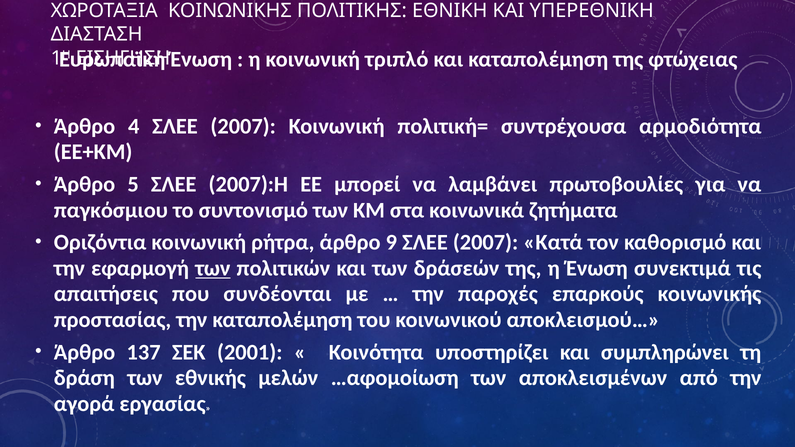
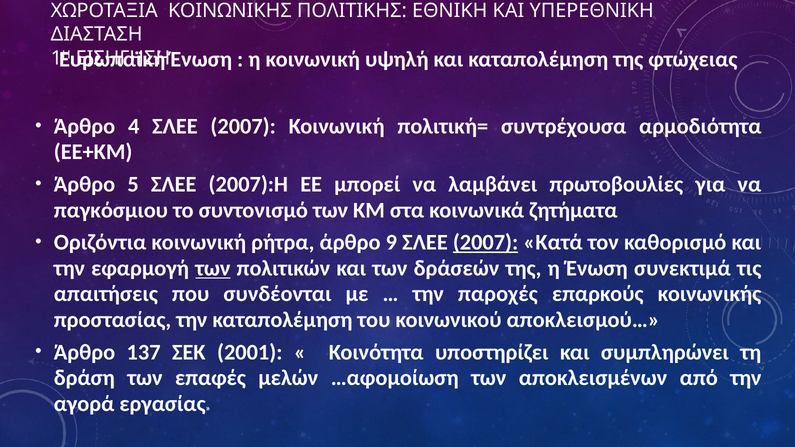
τριπλό: τριπλό -> υψηλή
2007 at (486, 243) underline: none -> present
εθνικής: εθνικής -> επαφές
